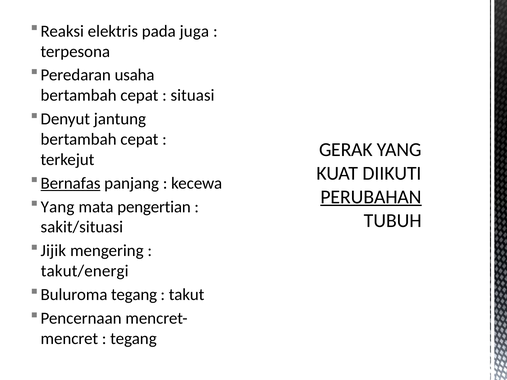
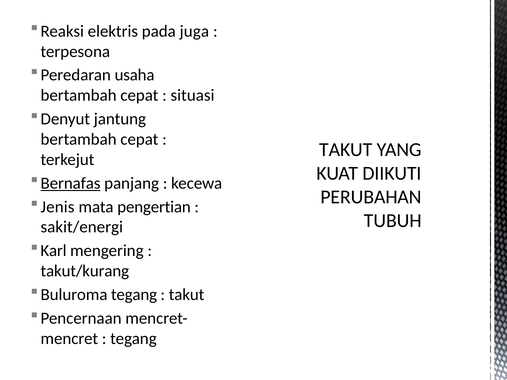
GERAK at (346, 150): GERAK -> TAKUT
PERUBAHAN underline: present -> none
Yang at (58, 207): Yang -> Jenis
sakit/situasi: sakit/situasi -> sakit/energi
Jijik: Jijik -> Karl
takut/energi: takut/energi -> takut/kurang
